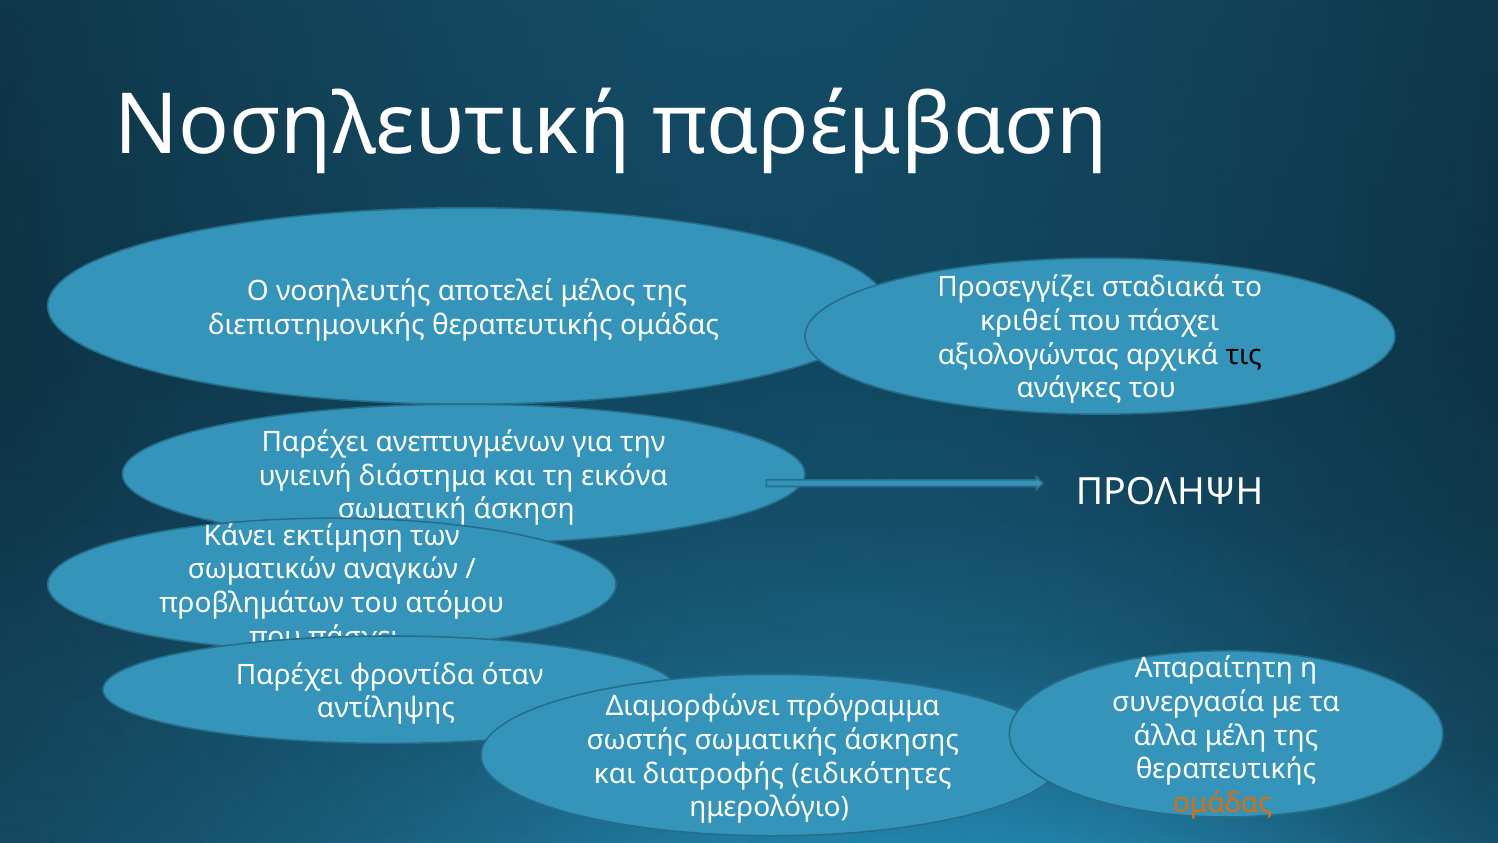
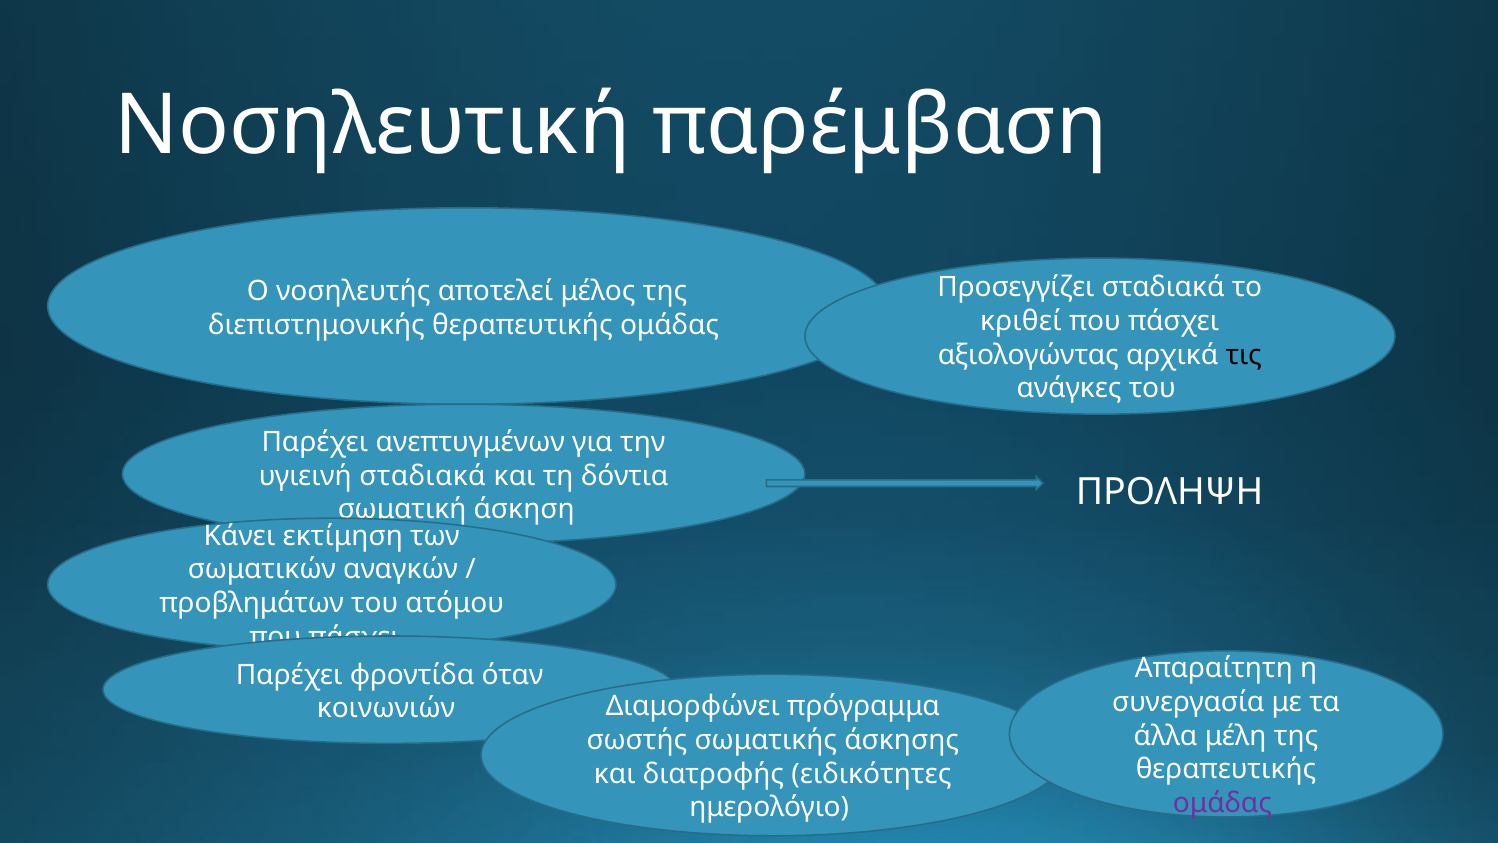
υγιεινή διάστημα: διάστημα -> σταδιακά
εικόνα: εικόνα -> δόντια
αντίληψης: αντίληψης -> κοινωνιών
ομάδας at (1222, 803) colour: orange -> purple
